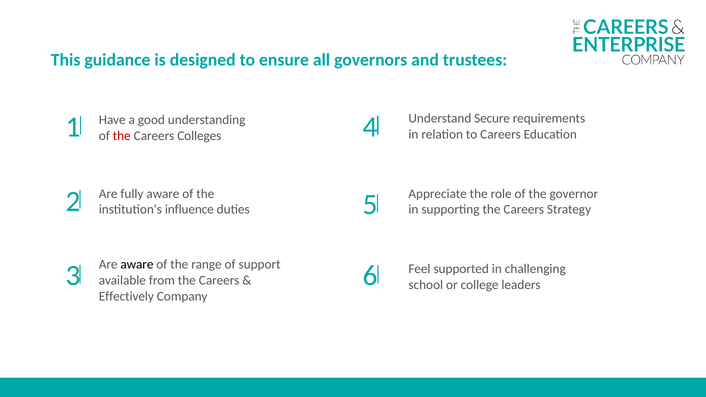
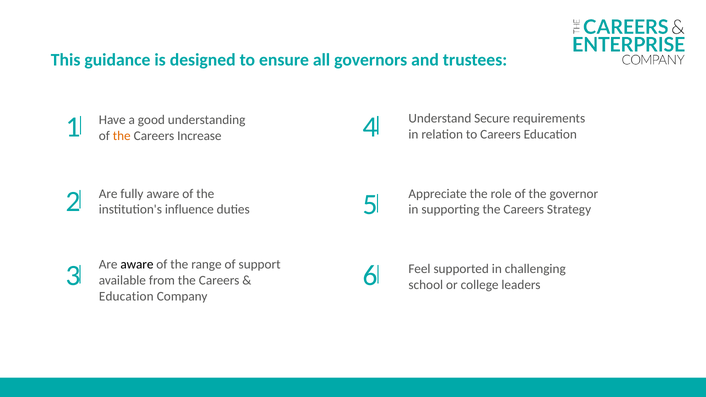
the at (122, 136) colour: red -> orange
Colleges: Colleges -> Increase
Effectively at (126, 296): Effectively -> Education
